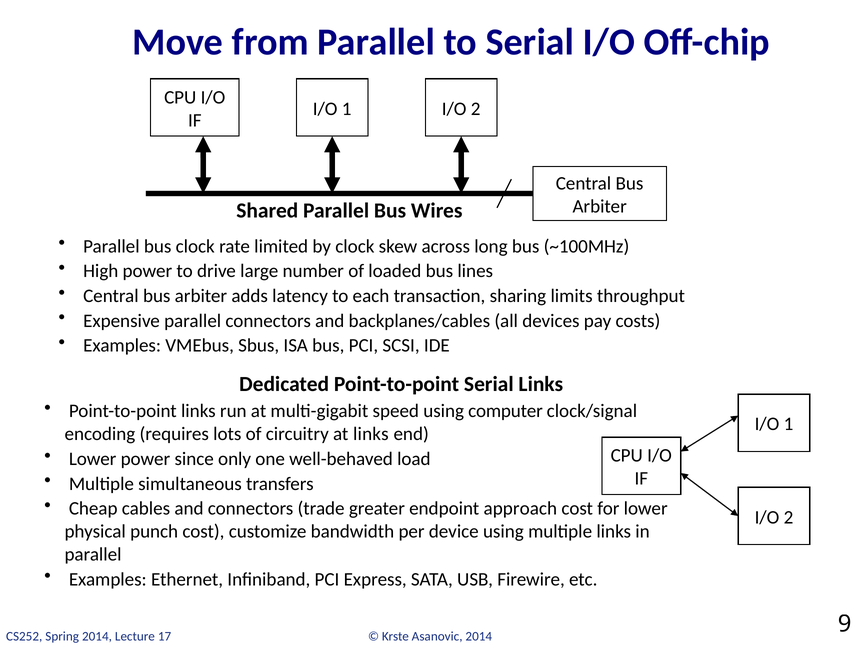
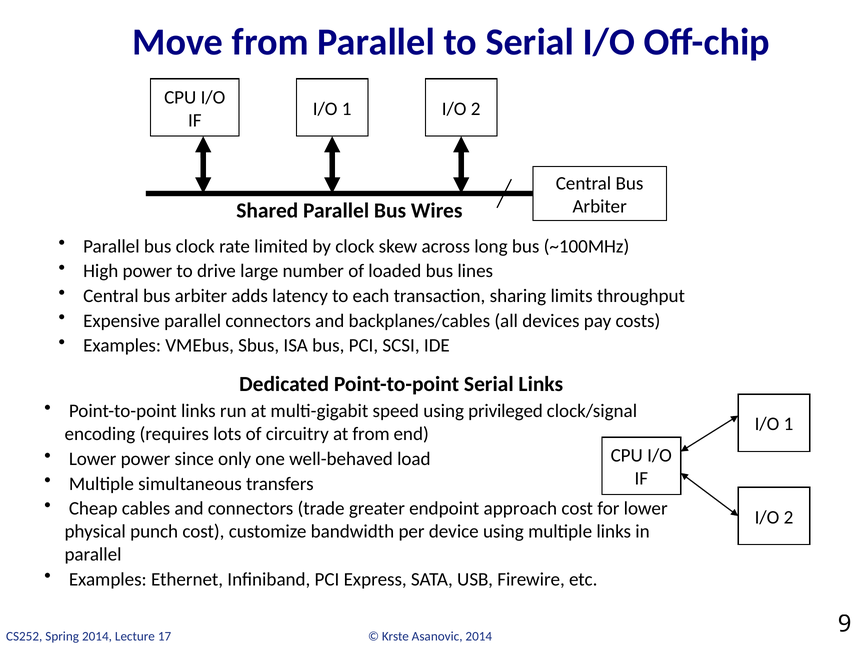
computer: computer -> privileged
at links: links -> from
